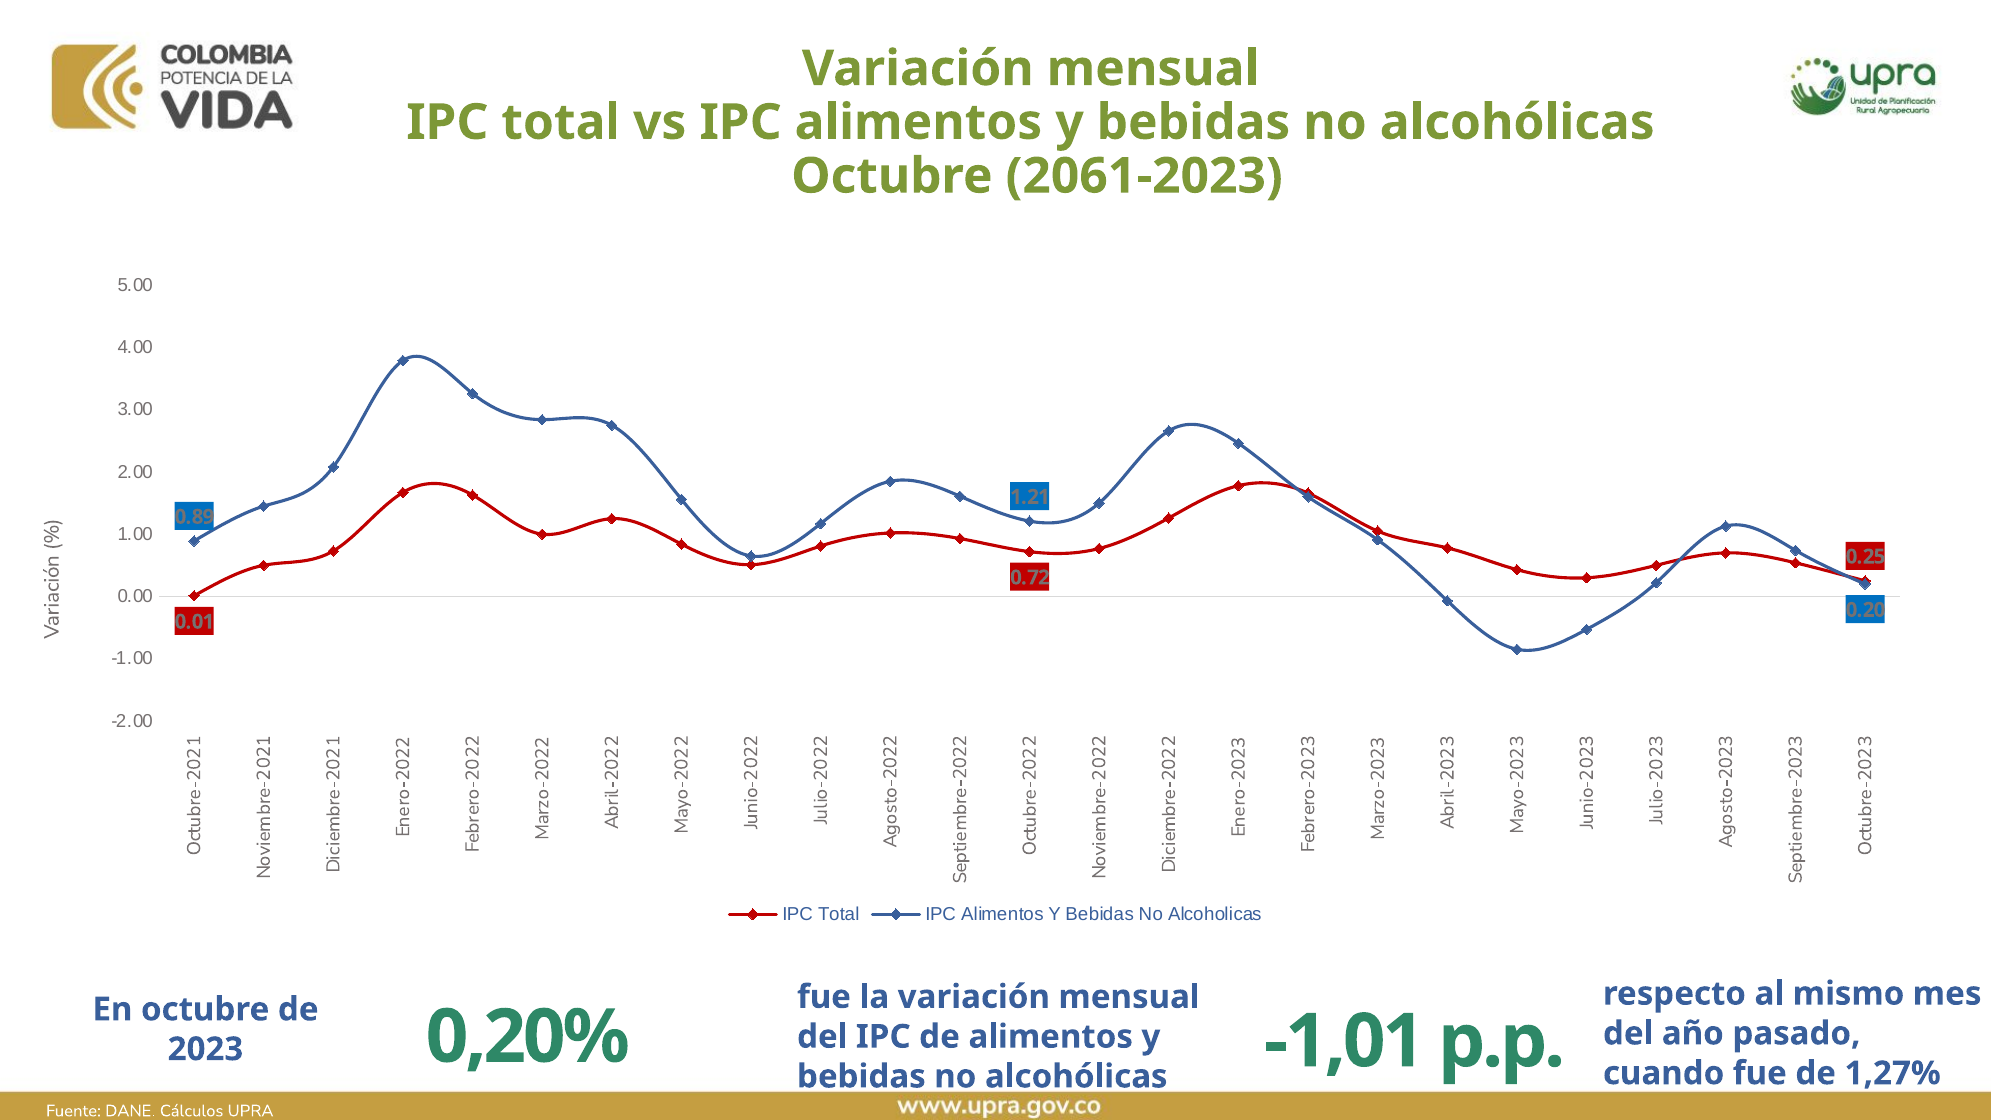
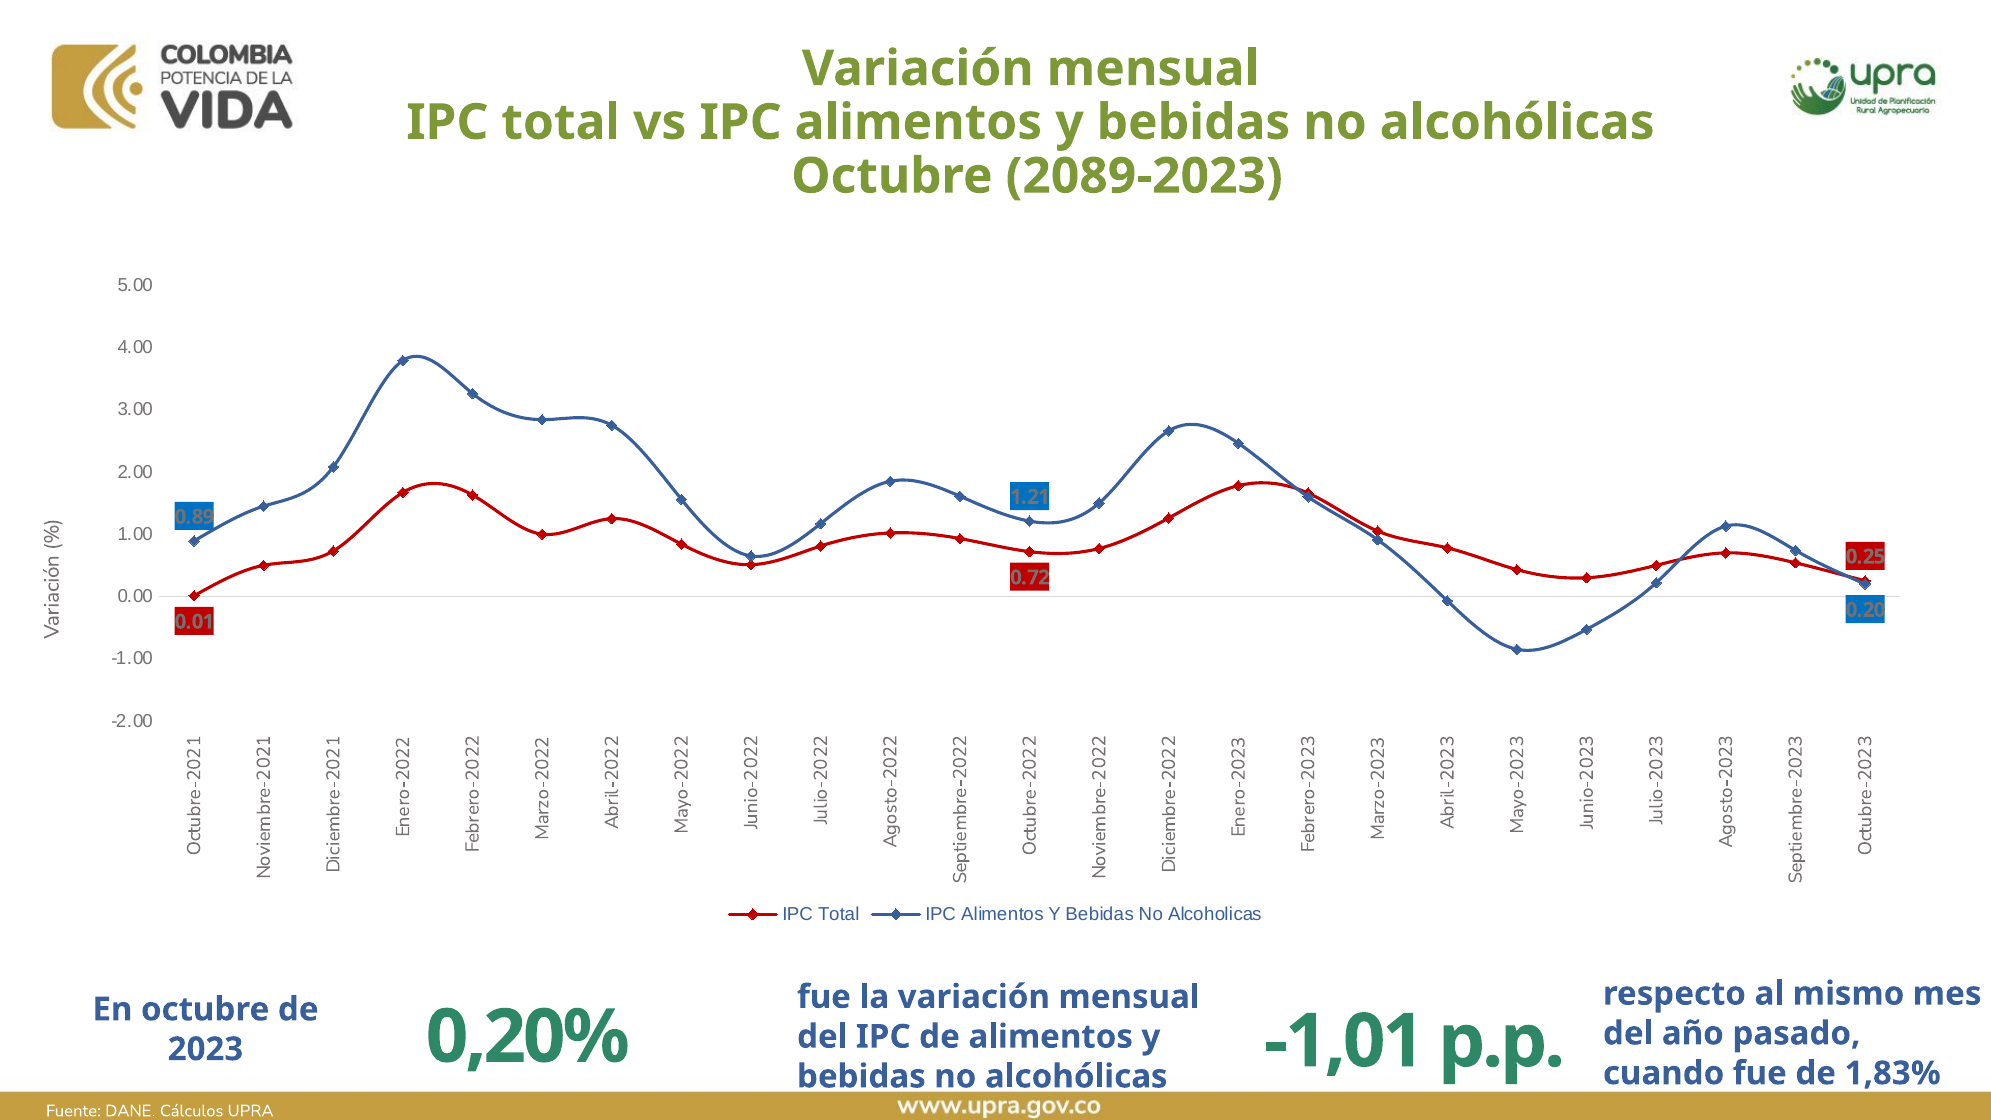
2061-2023: 2061-2023 -> 2089-2023
1,27%: 1,27% -> 1,83%
